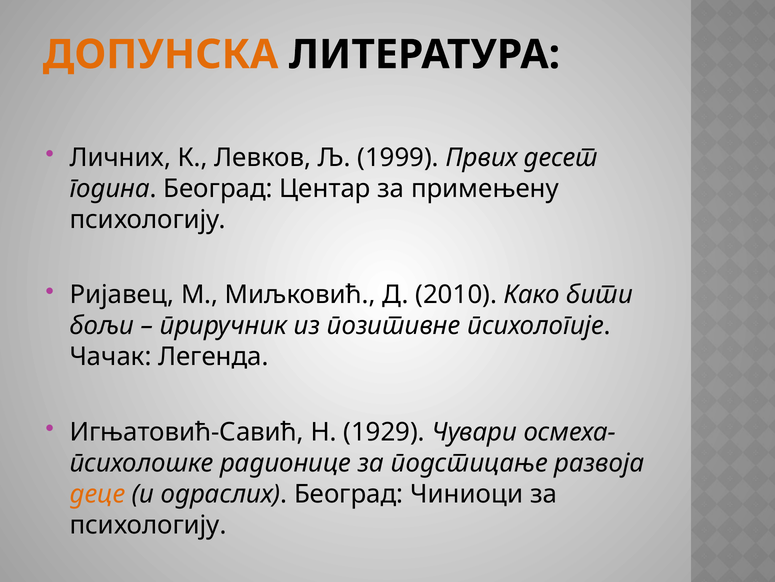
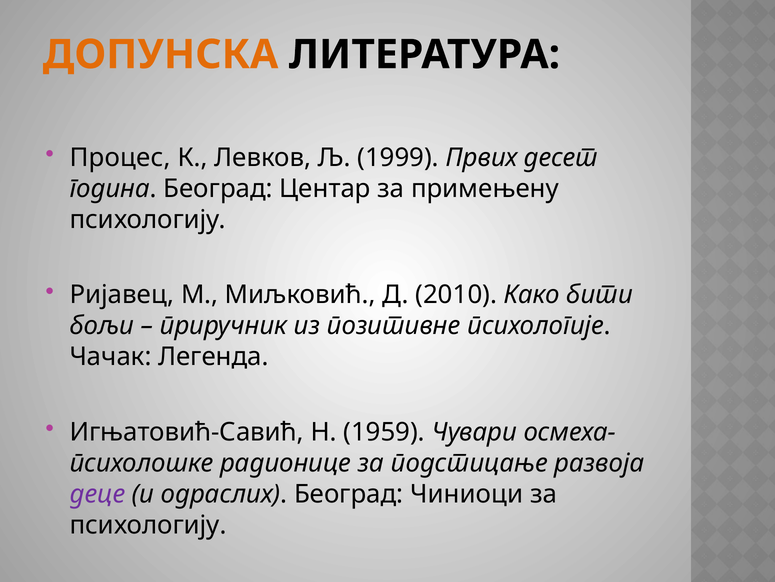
Личних: Личних -> Процес
1929: 1929 -> 1959
деце colour: orange -> purple
